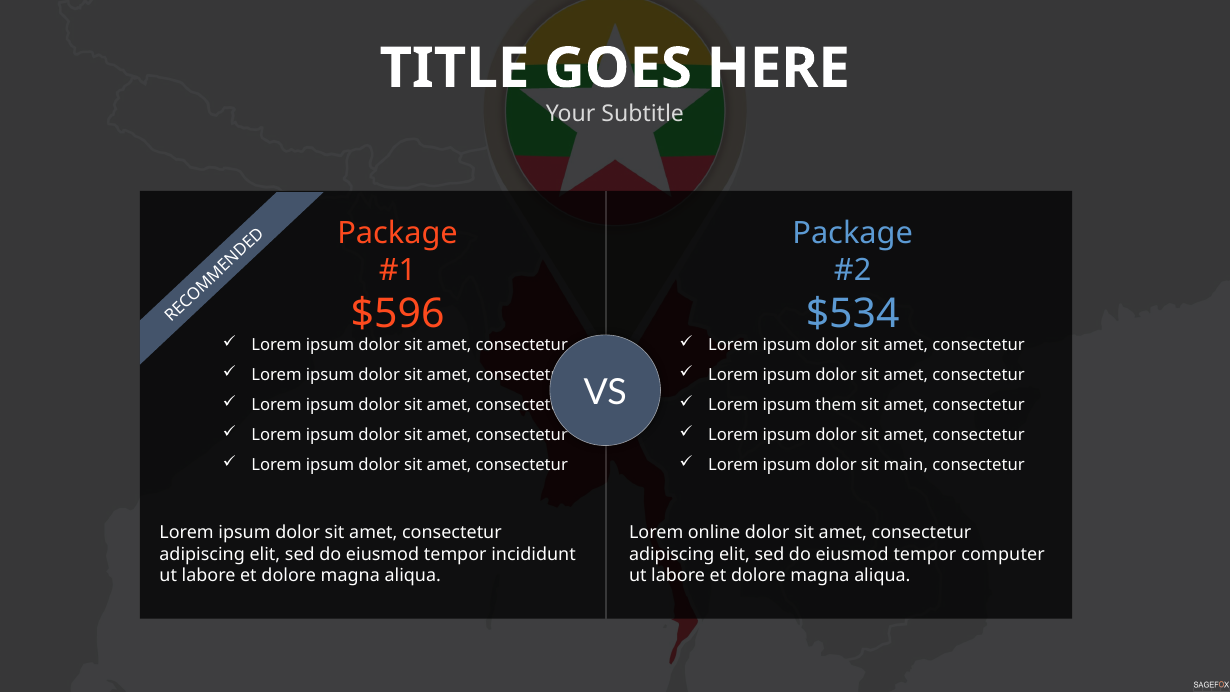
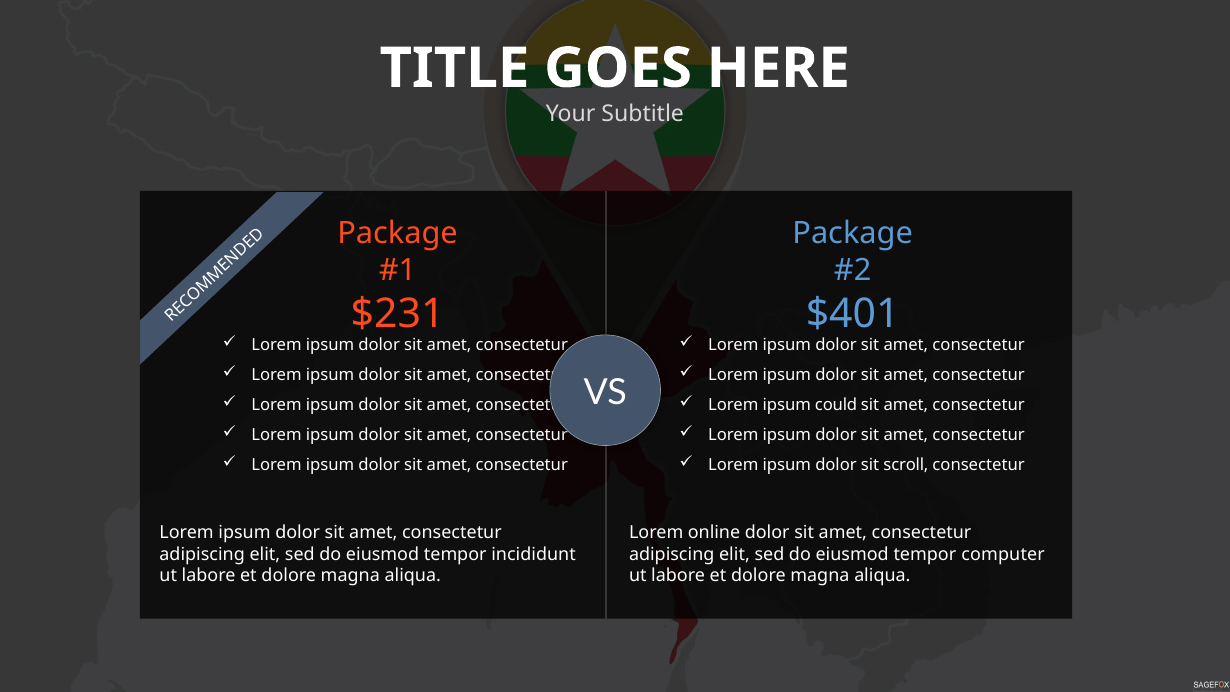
$596: $596 -> $231
$534: $534 -> $401
them: them -> could
main: main -> scroll
